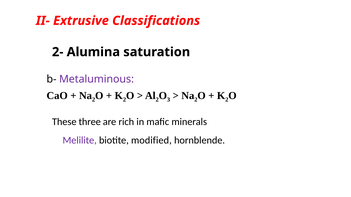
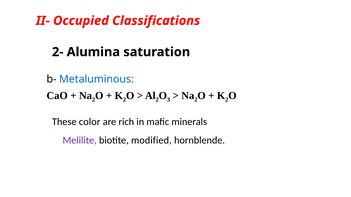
Extrusive: Extrusive -> Occupied
Metaluminous colour: purple -> blue
three: three -> color
